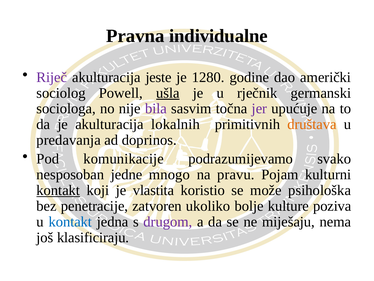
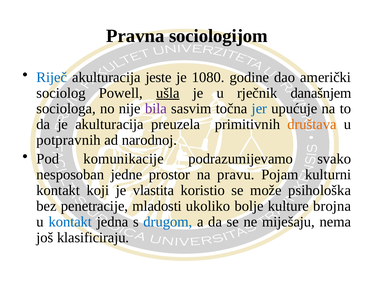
individualne: individualne -> sociologijom
Riječ colour: purple -> blue
1280: 1280 -> 1080
germanski: germanski -> današnjem
jer colour: purple -> blue
lokalnih: lokalnih -> preuzela
predavanja: predavanja -> potpravnih
doprinos: doprinos -> narodnoj
mnogo: mnogo -> prostor
kontakt at (58, 190) underline: present -> none
zatvoren: zatvoren -> mladosti
poziva: poziva -> brojna
drugom colour: purple -> blue
